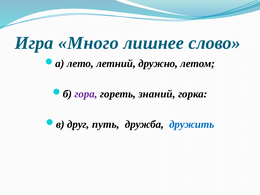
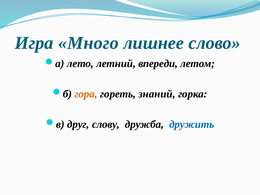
дружно: дружно -> впереди
гора colour: purple -> orange
путь: путь -> слову
